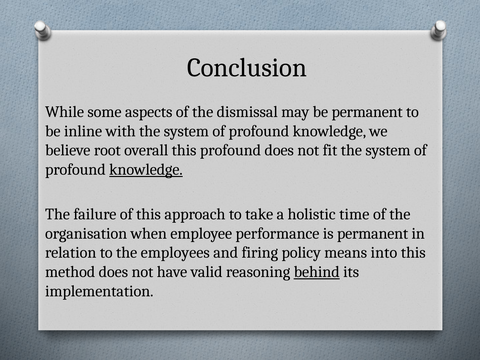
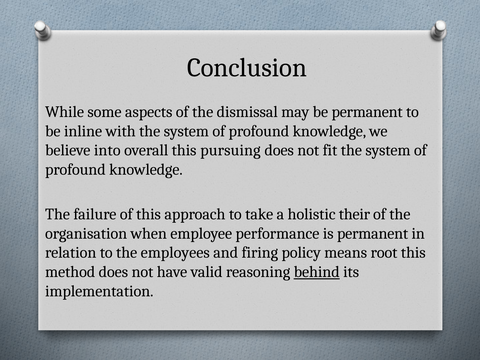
root: root -> into
this profound: profound -> pursuing
knowledge at (146, 170) underline: present -> none
time: time -> their
into: into -> root
